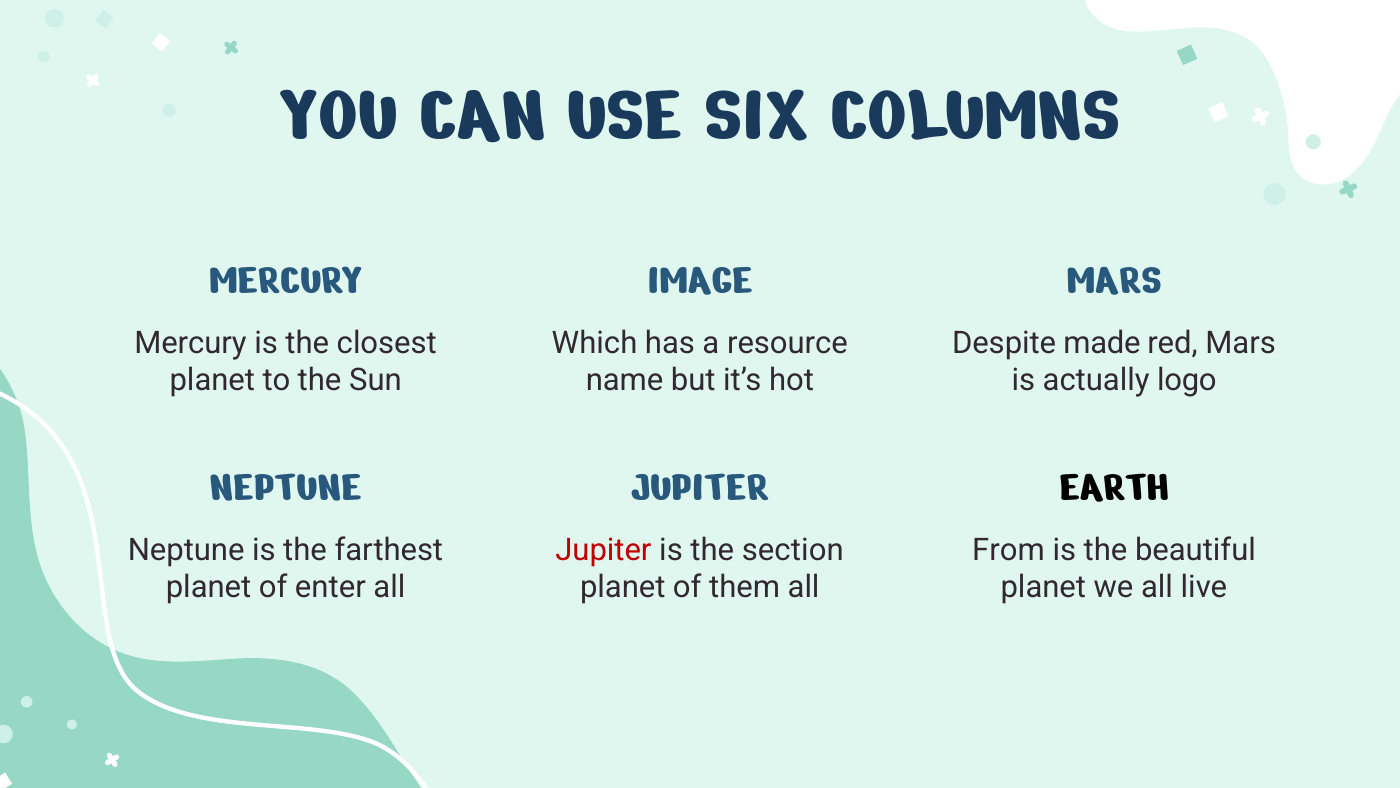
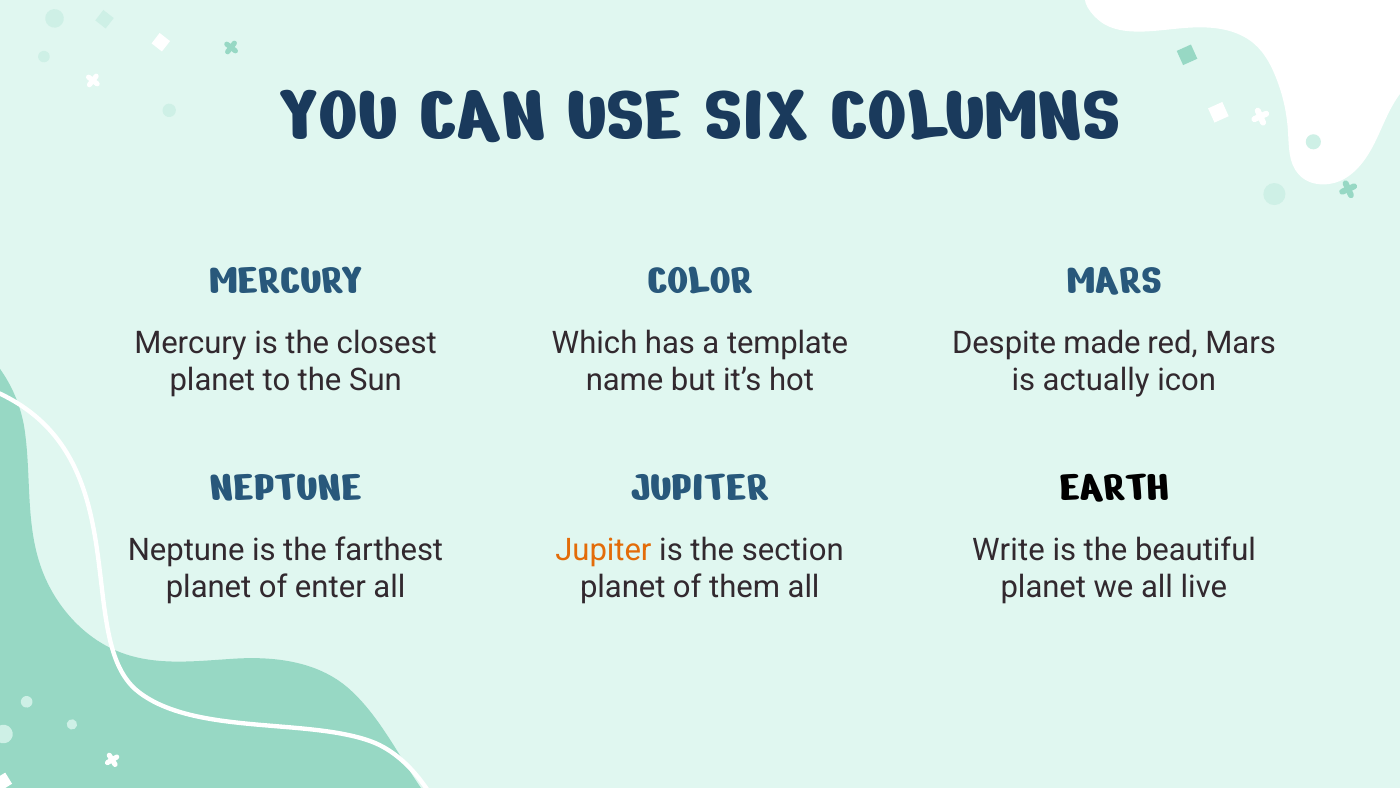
IMAGE: IMAGE -> COLOR
resource: resource -> template
logo: logo -> icon
Jupiter at (603, 550) colour: red -> orange
From: From -> Write
